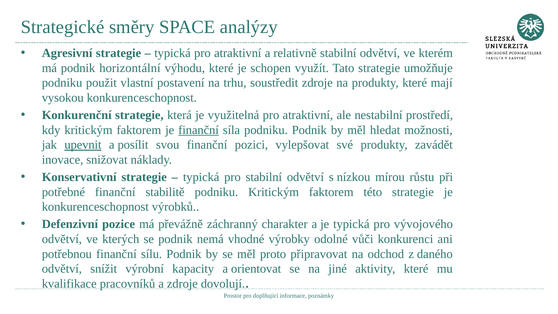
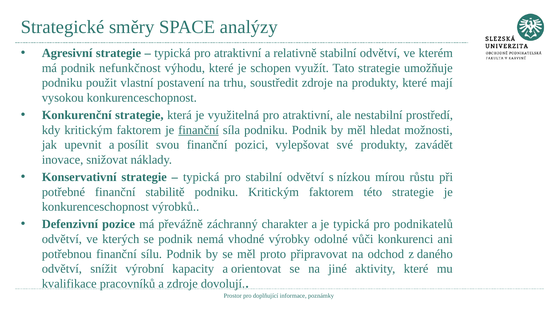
horizontální: horizontální -> nefunkčnost
upevnit underline: present -> none
vývojového: vývojového -> podnikatelů
